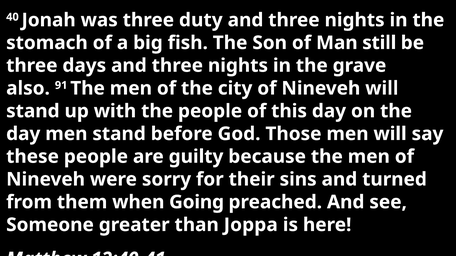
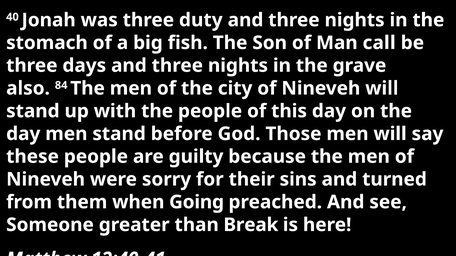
still: still -> call
91: 91 -> 84
Joppa: Joppa -> Break
